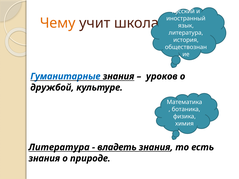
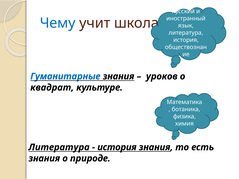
Чему colour: orange -> blue
дружбой: дружбой -> квадрат
владеть at (117, 147): владеть -> история
